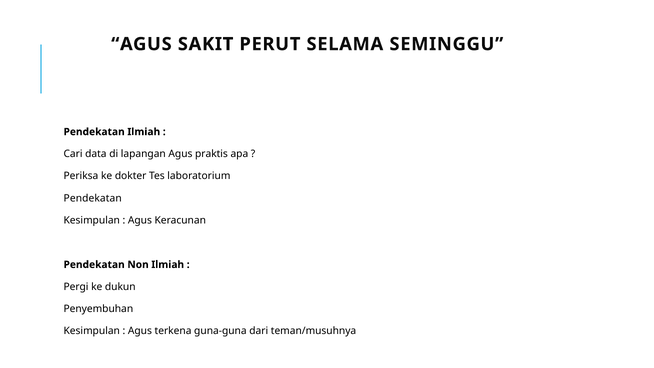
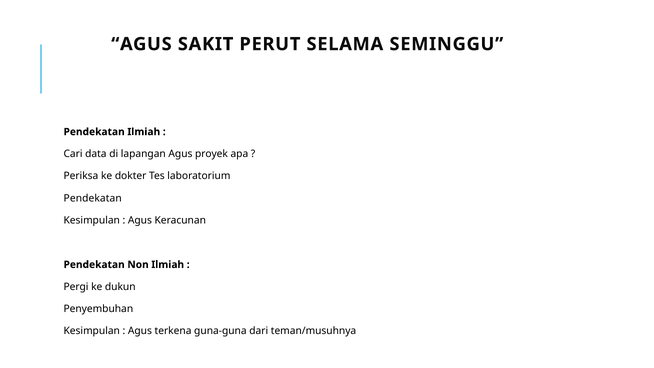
praktis: praktis -> proyek
